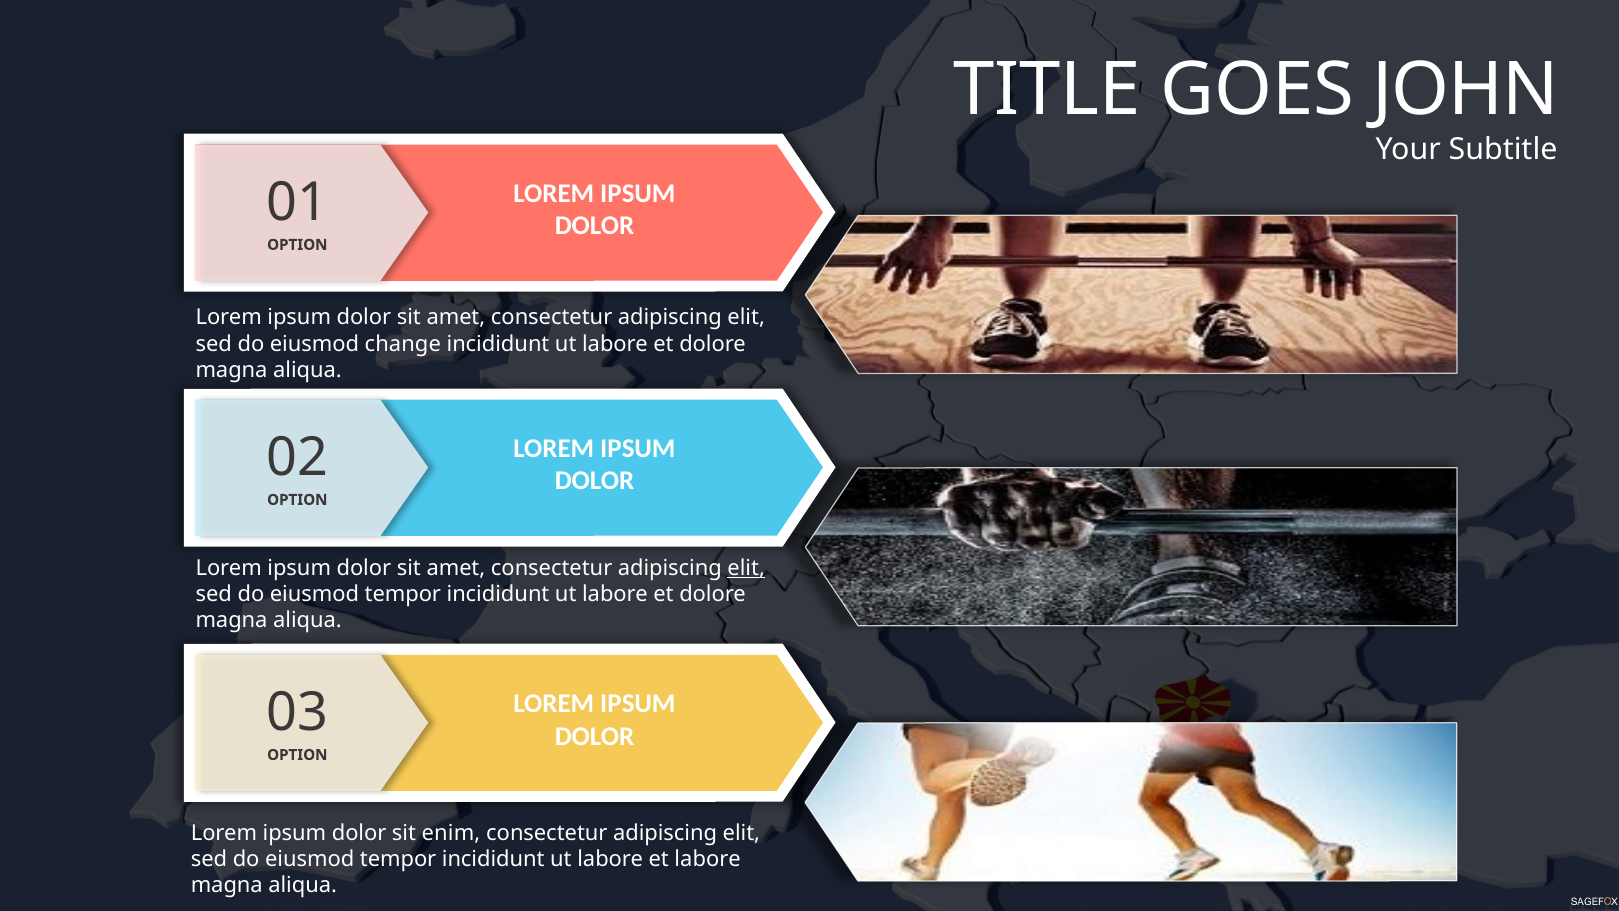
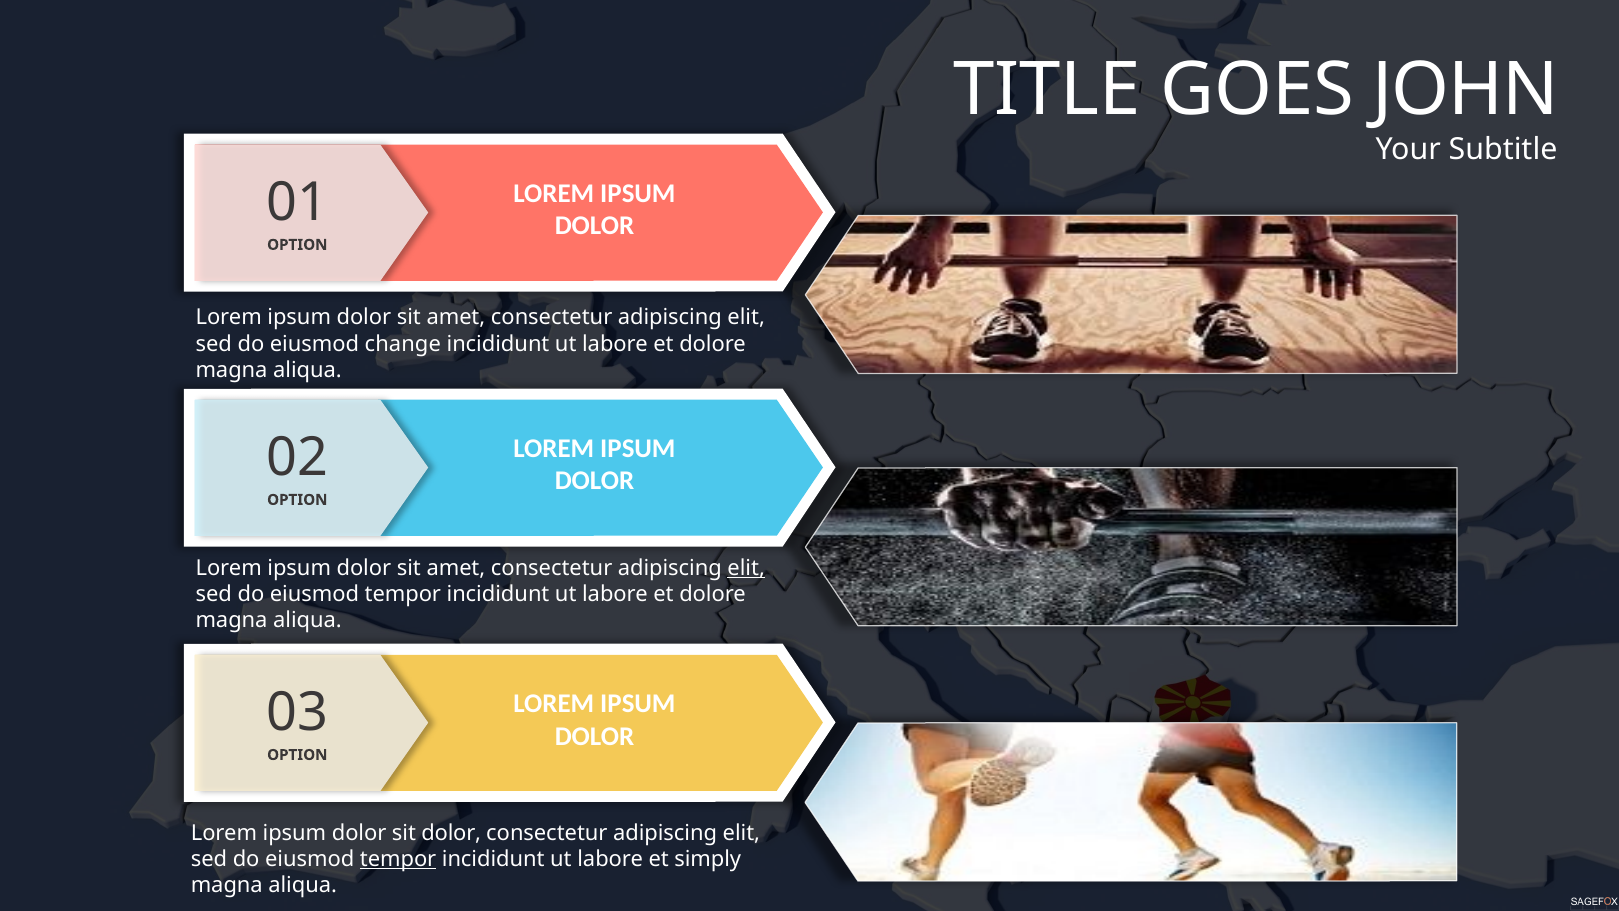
sit enim: enim -> dolor
tempor at (398, 859) underline: none -> present
et labore: labore -> simply
